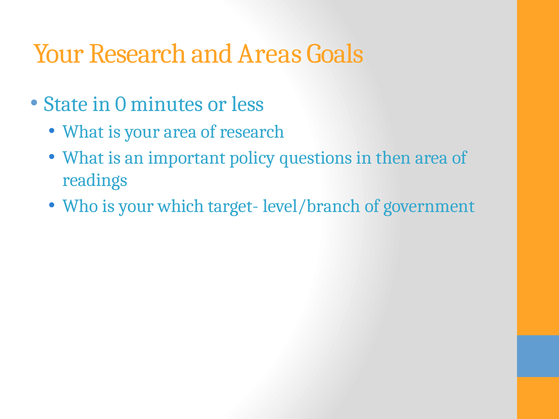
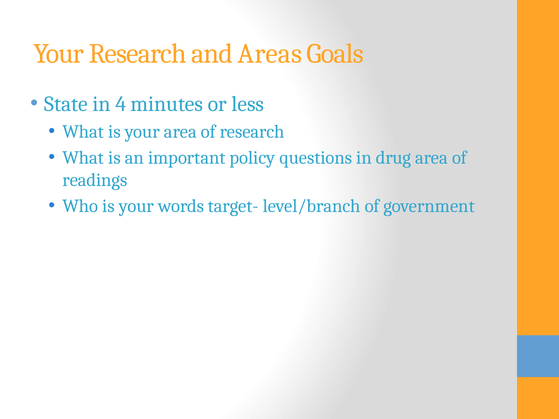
0: 0 -> 4
then: then -> drug
which: which -> words
